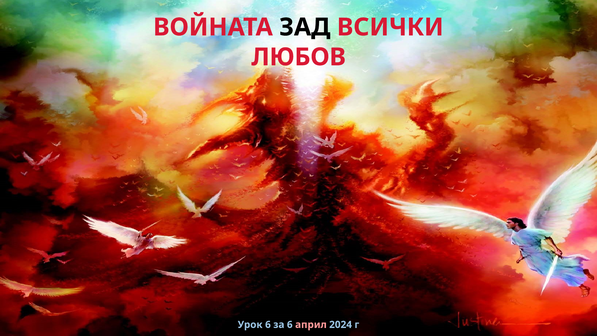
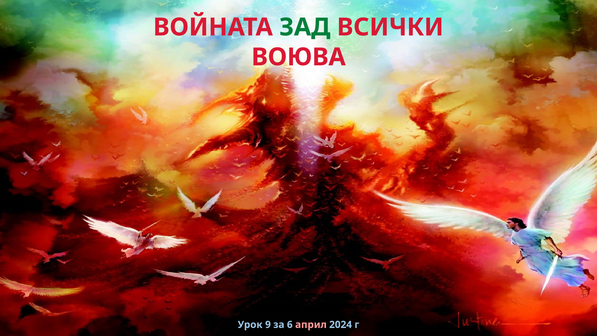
ЗАД colour: black -> green
ЛЮБОВ: ЛЮБОВ -> ВОЮВА
Урок 6: 6 -> 9
